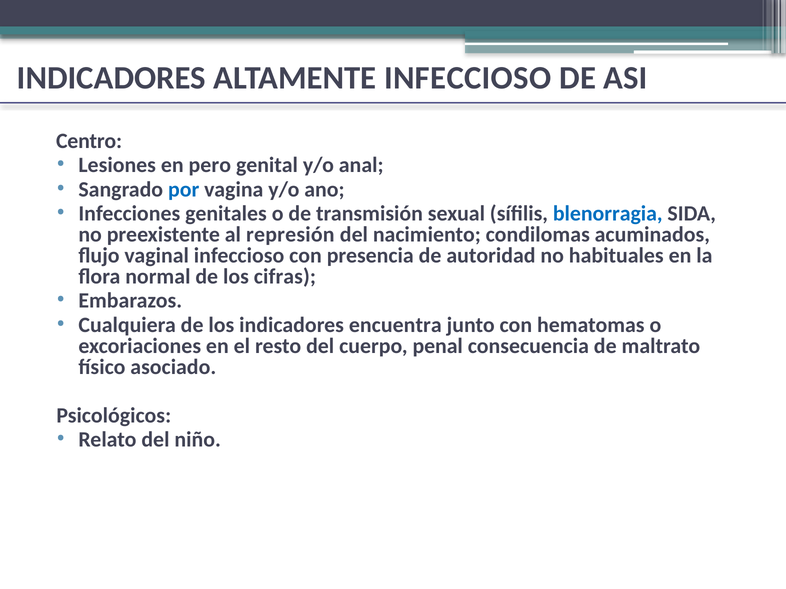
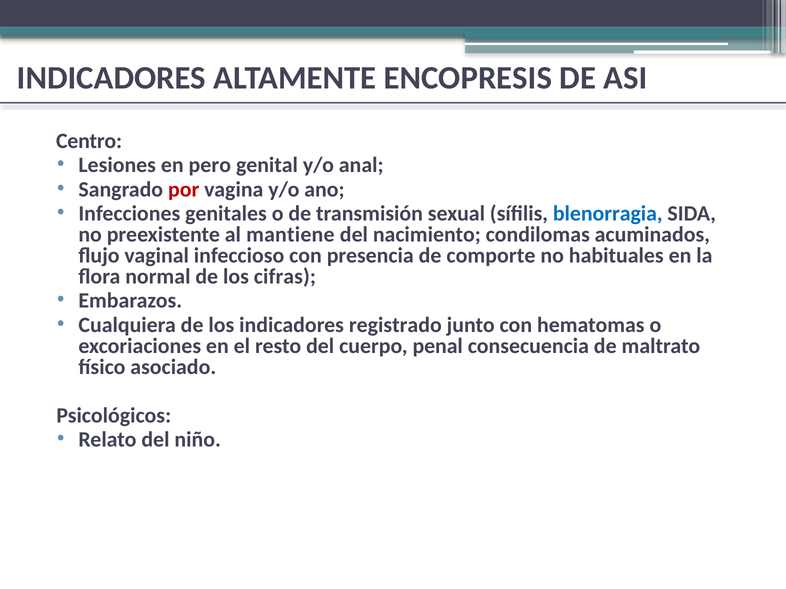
ALTAMENTE INFECCIOSO: INFECCIOSO -> ENCOPRESIS
por colour: blue -> red
represión: represión -> mantiene
autoridad: autoridad -> comporte
encuentra: encuentra -> registrado
